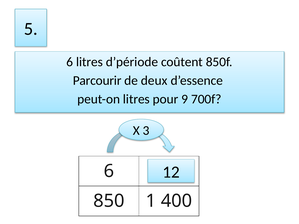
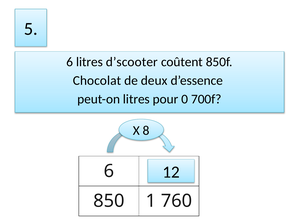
d’période: d’période -> d’scooter
Parcourir: Parcourir -> Chocolat
9: 9 -> 0
3: 3 -> 8
400: 400 -> 760
